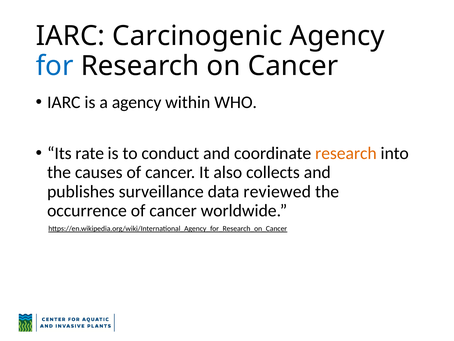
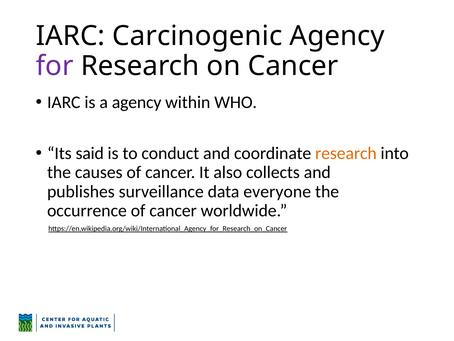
for colour: blue -> purple
rate: rate -> said
reviewed: reviewed -> everyone
